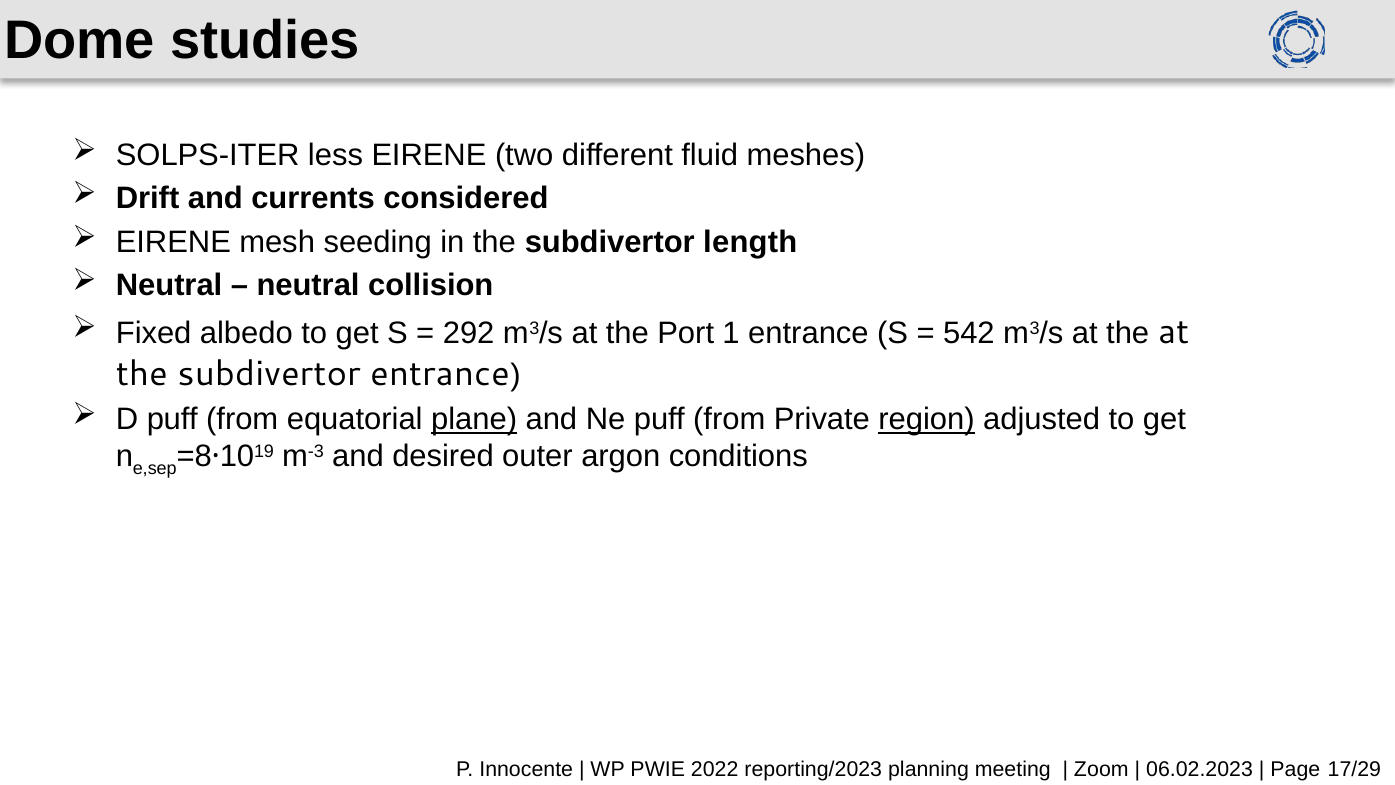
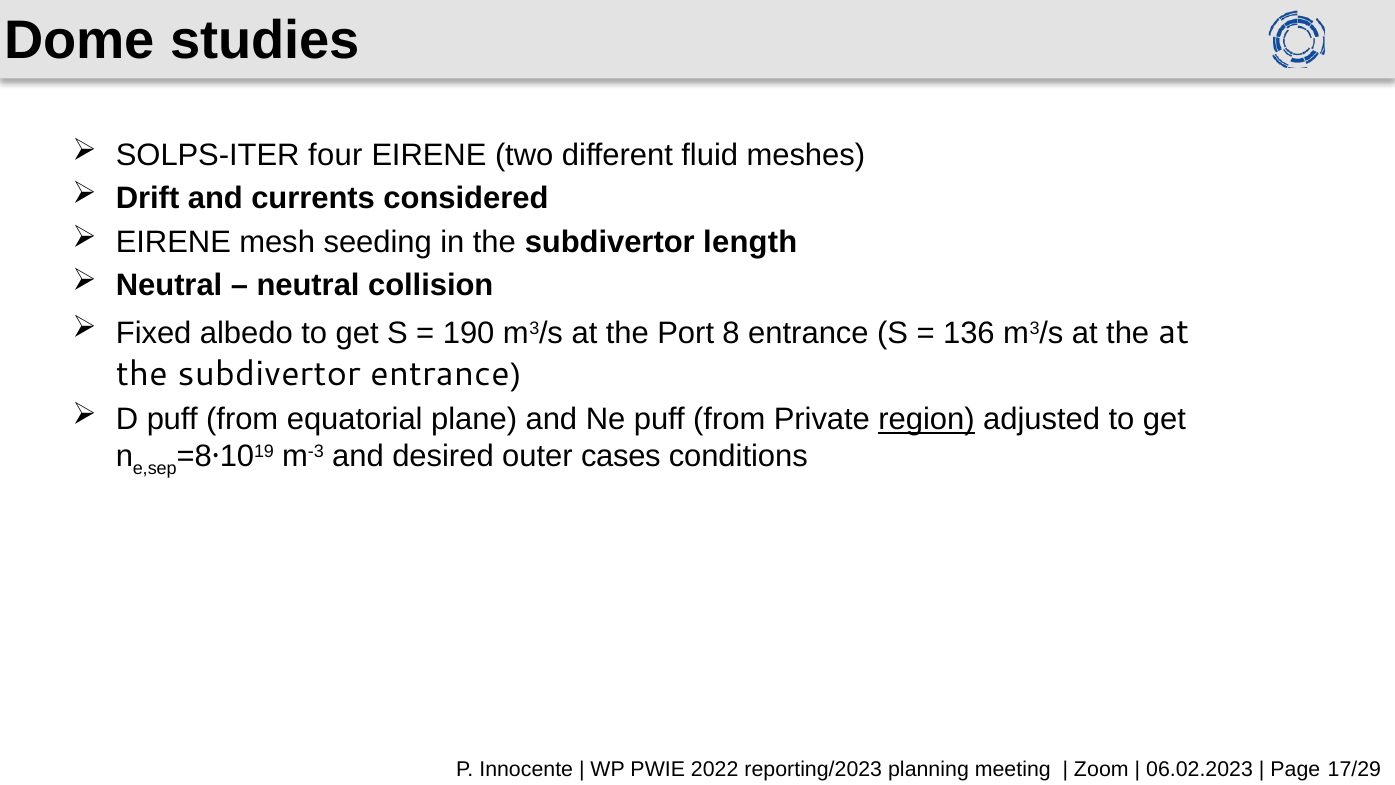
less: less -> four
292: 292 -> 190
1: 1 -> 8
542: 542 -> 136
plane underline: present -> none
argon: argon -> cases
